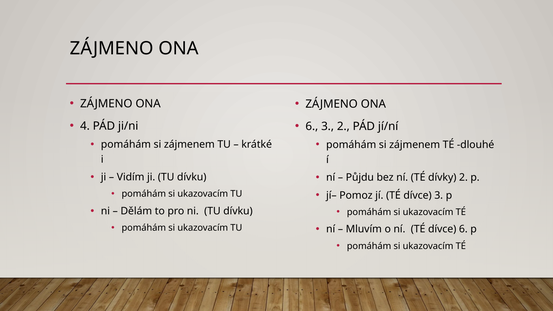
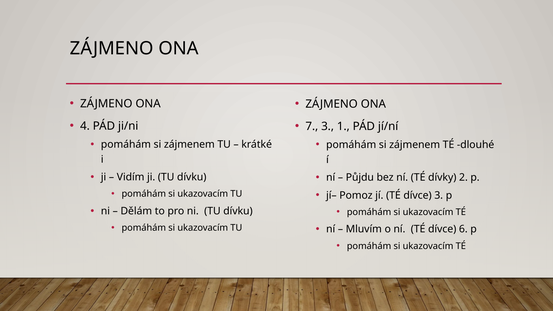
6 at (312, 126): 6 -> 7
3 2: 2 -> 1
